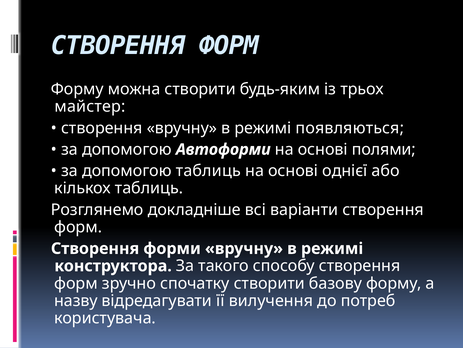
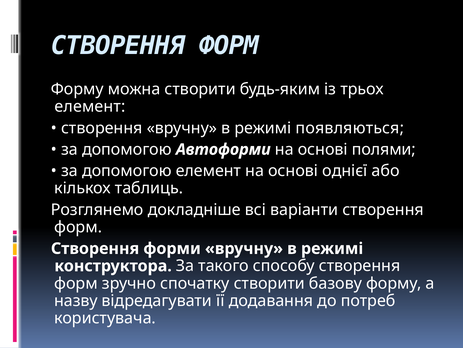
майстер at (90, 106): майстер -> елемент
допомогою таблиць: таблиць -> елемент
вилучення: вилучення -> додавання
